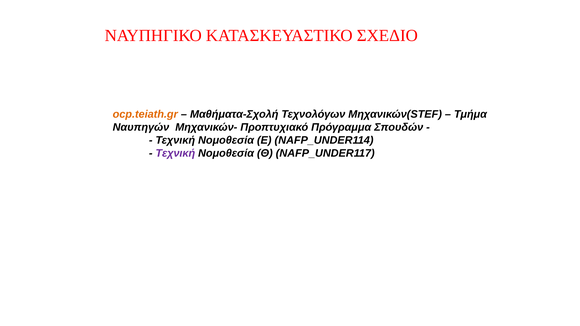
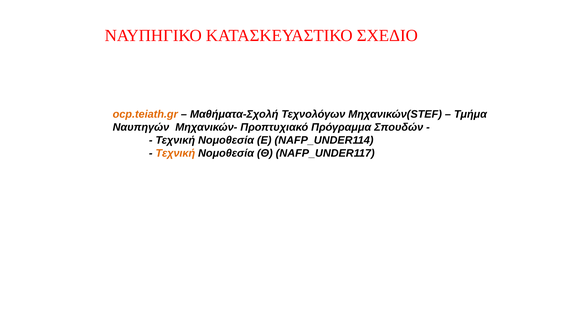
Τεχνική at (175, 153) colour: purple -> orange
